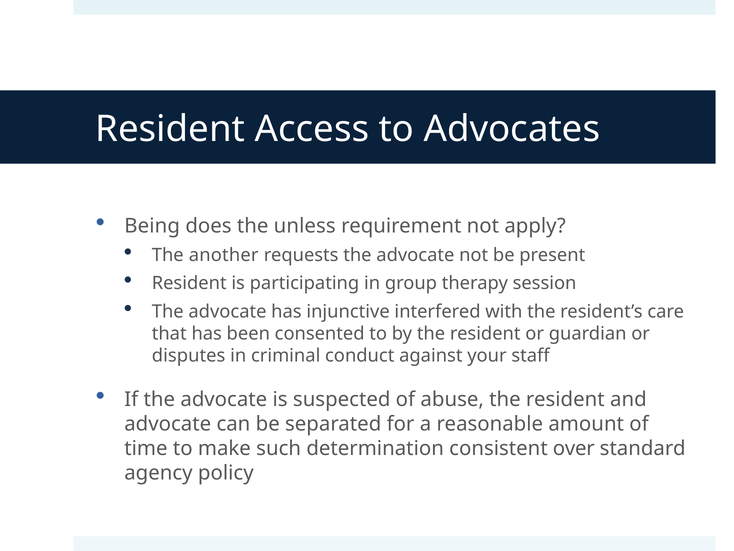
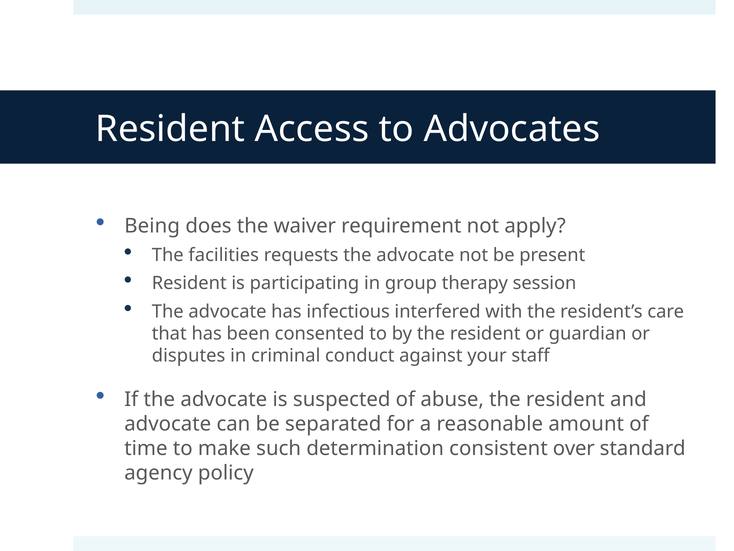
unless: unless -> waiver
another: another -> facilities
injunctive: injunctive -> infectious
